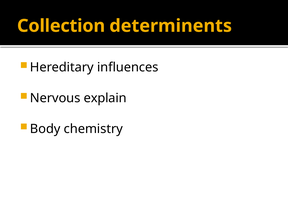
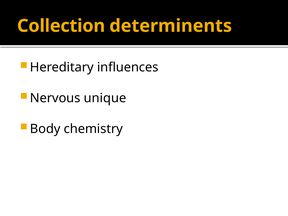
explain: explain -> unique
